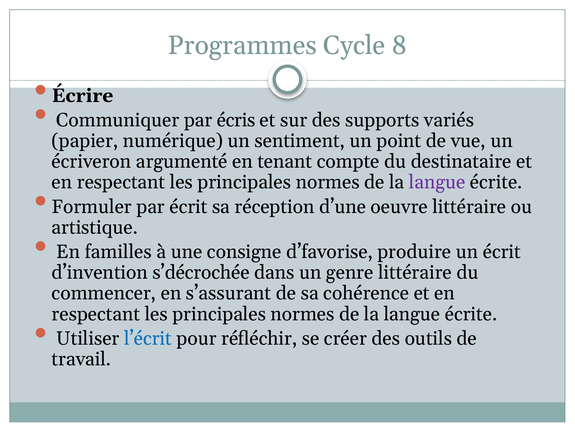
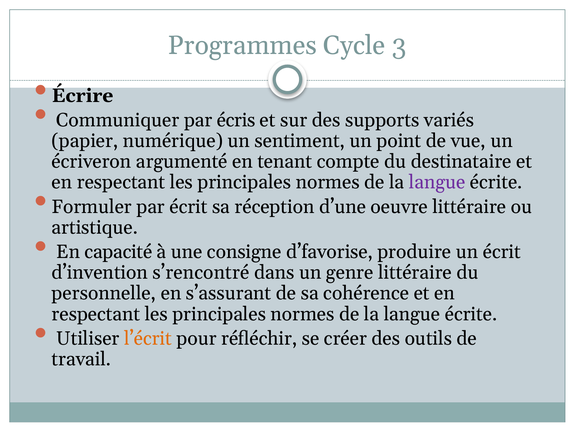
8: 8 -> 3
familles: familles -> capacité
s’décrochée: s’décrochée -> s’rencontré
commencer: commencer -> personnelle
l’écrit colour: blue -> orange
